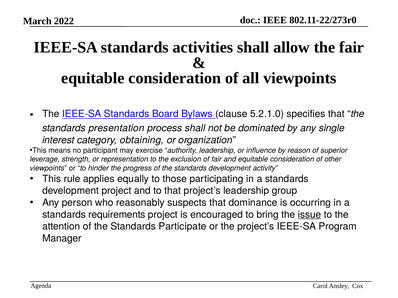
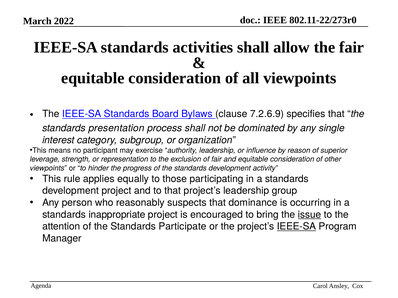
5.2.1.0: 5.2.1.0 -> 7.2.6.9
obtaining: obtaining -> subgroup
requirements: requirements -> inappropriate
IEEE-SA at (296, 227) underline: none -> present
